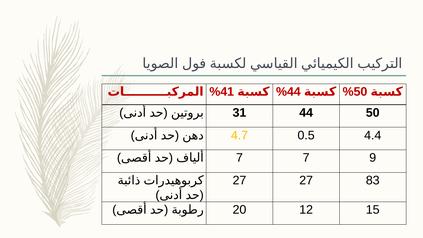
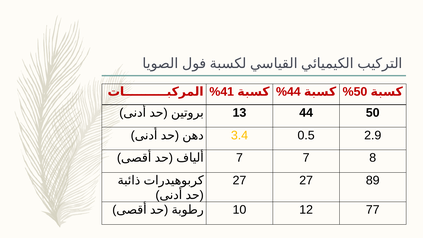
31: 31 -> 13
4.7: 4.7 -> 3.4
4.4: 4.4 -> 2.9
9: 9 -> 8
83: 83 -> 89
20: 20 -> 10
15: 15 -> 77
